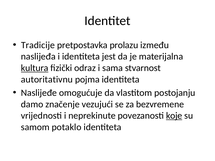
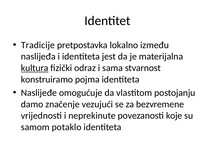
prolazu: prolazu -> lokalno
autoritativnu: autoritativnu -> konstruiramo
koje underline: present -> none
